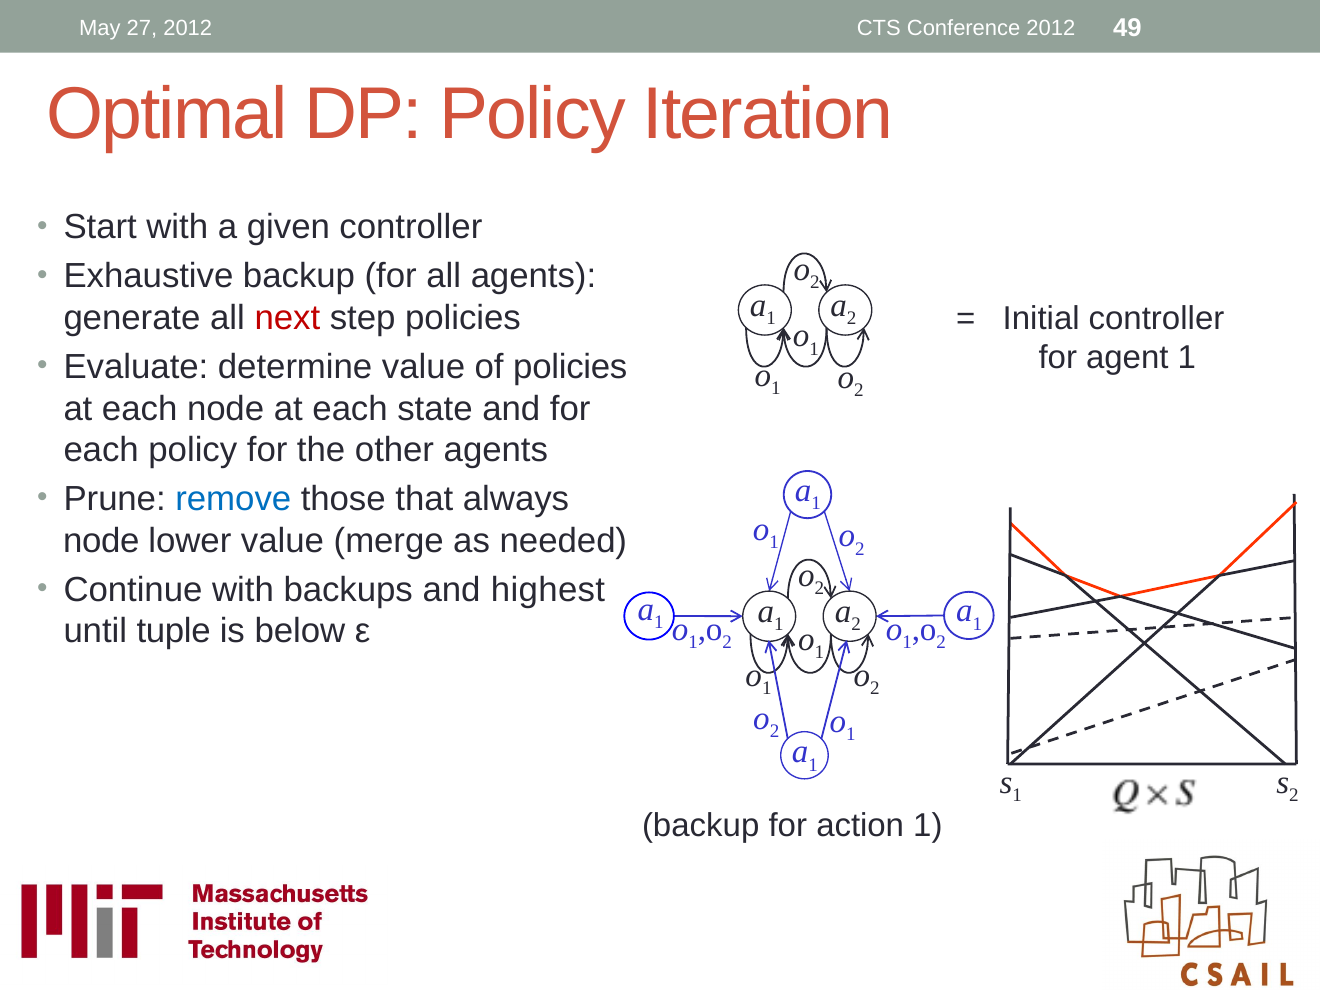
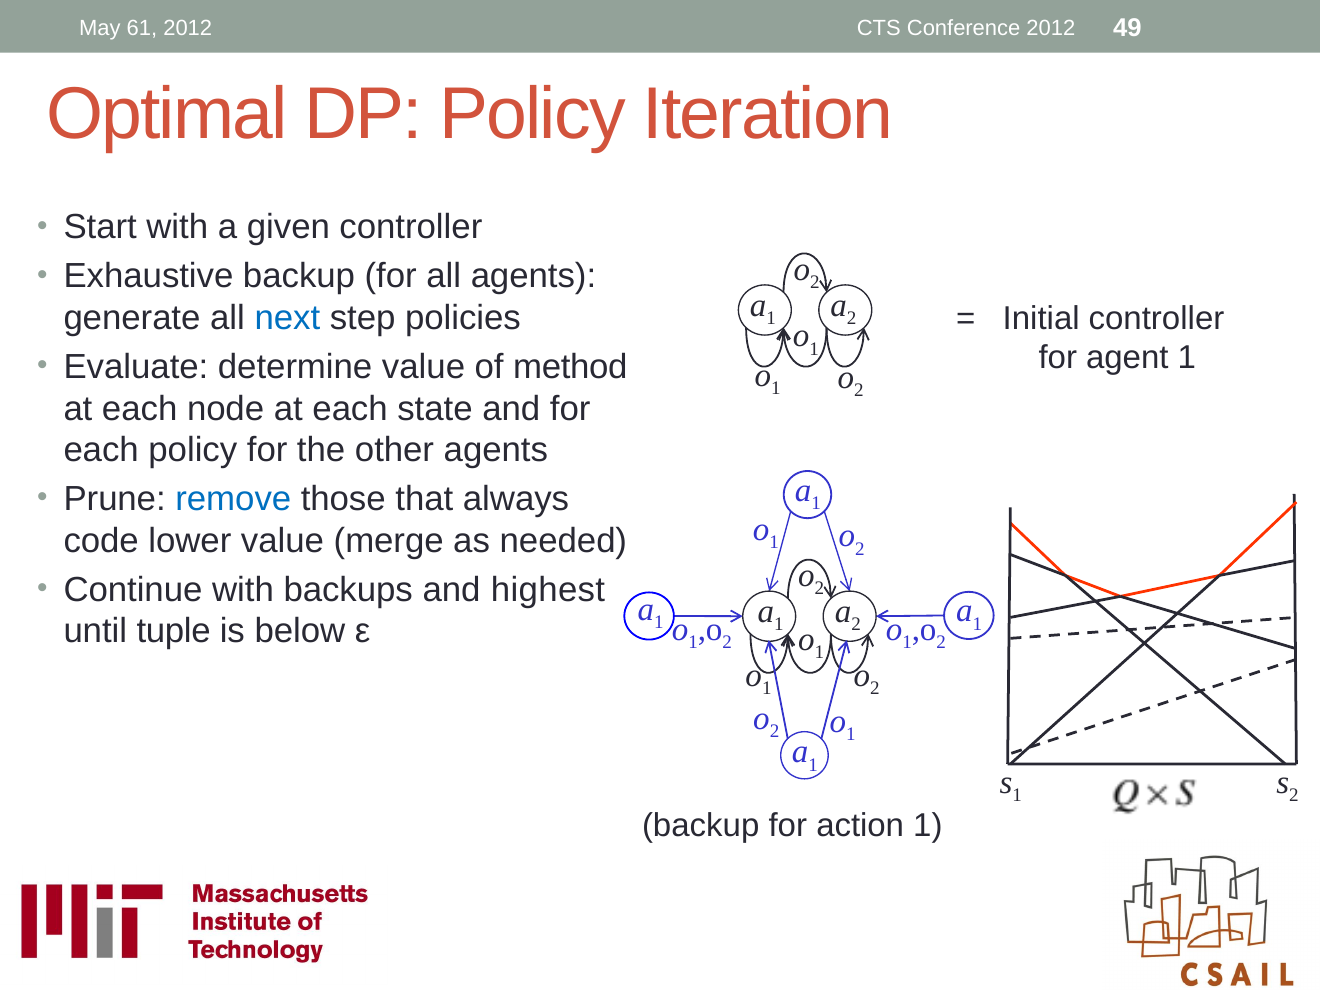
27: 27 -> 61
next colour: red -> blue
of policies: policies -> method
node at (101, 541): node -> code
